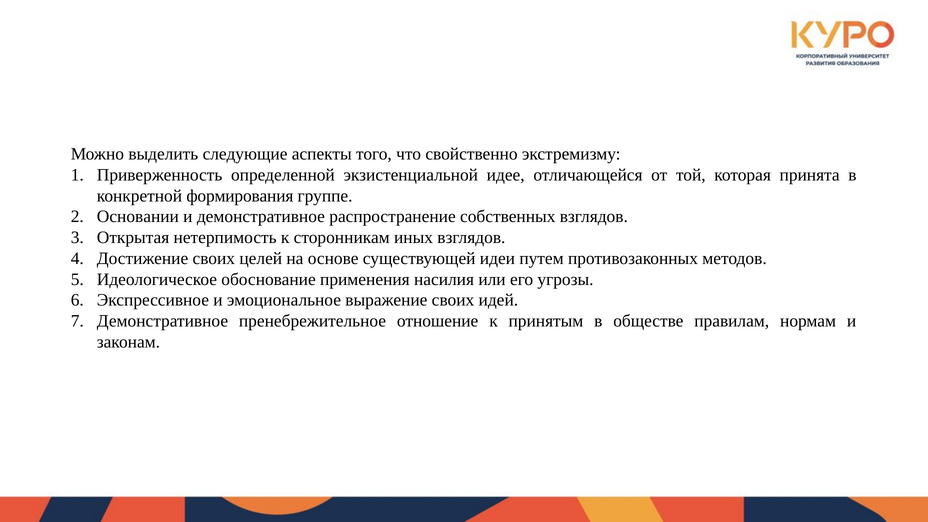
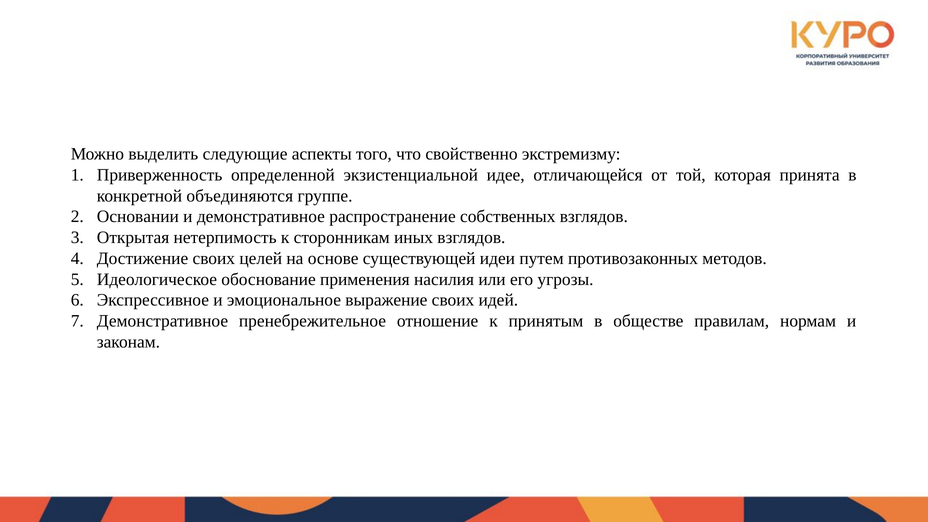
формирования: формирования -> объединяются
